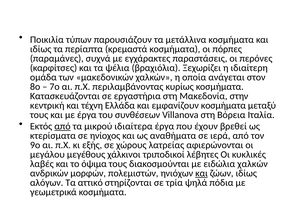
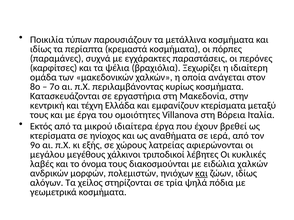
εμφανίζουν κοσμήματα: κοσμήματα -> κτερίσματα
συνθέσεων: συνθέσεων -> ομοιότητες
από at (62, 127) underline: present -> none
όψιμα: όψιμα -> όνομα
αττικό: αττικό -> χείλος
